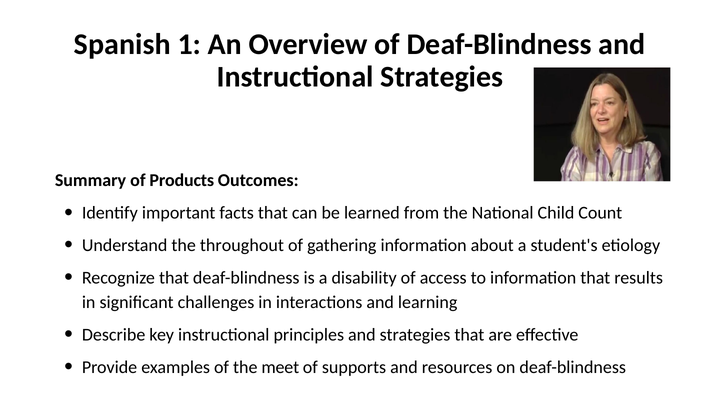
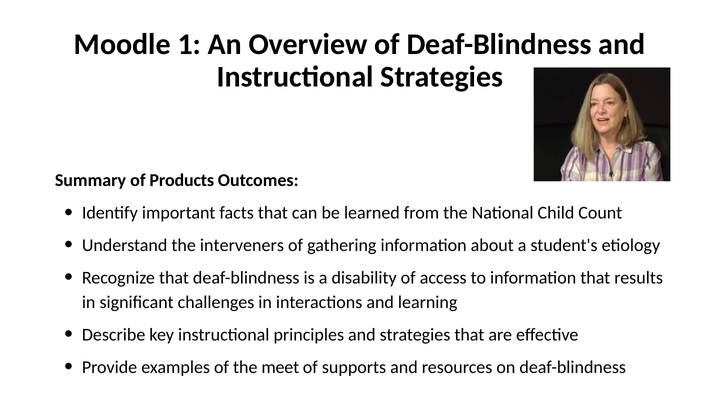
Spanish: Spanish -> Moodle
throughout: throughout -> interveners
